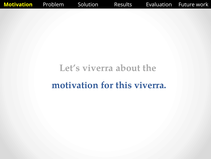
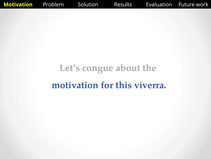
Let’s viverra: viverra -> congue
